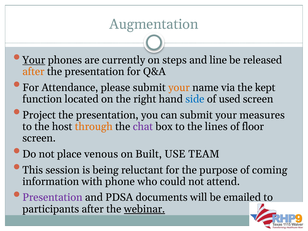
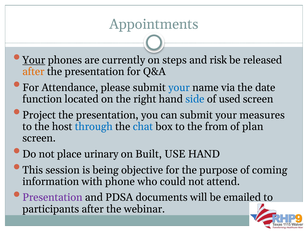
Augmentation: Augmentation -> Appointments
line: line -> risk
your at (179, 88) colour: orange -> blue
kept: kept -> date
through colour: orange -> blue
chat colour: purple -> blue
lines: lines -> from
floor: floor -> plan
venous: venous -> urinary
USE TEAM: TEAM -> HAND
reluctant: reluctant -> objective
webinar underline: present -> none
